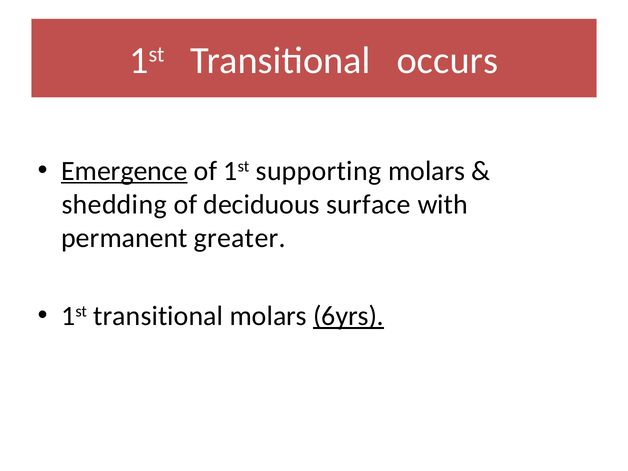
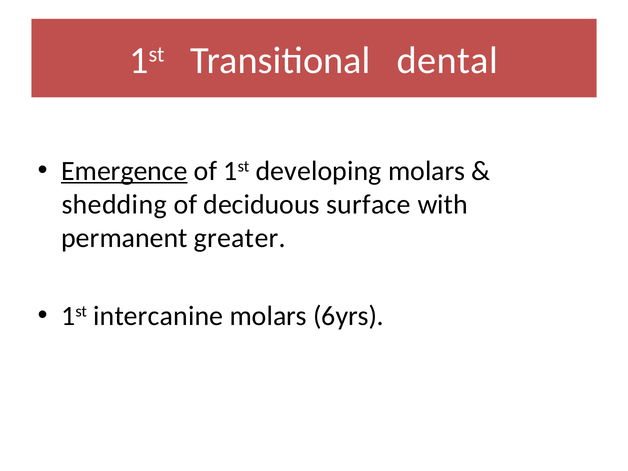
occurs: occurs -> dental
supporting: supporting -> developing
transitional at (158, 316): transitional -> intercanine
6yrs underline: present -> none
